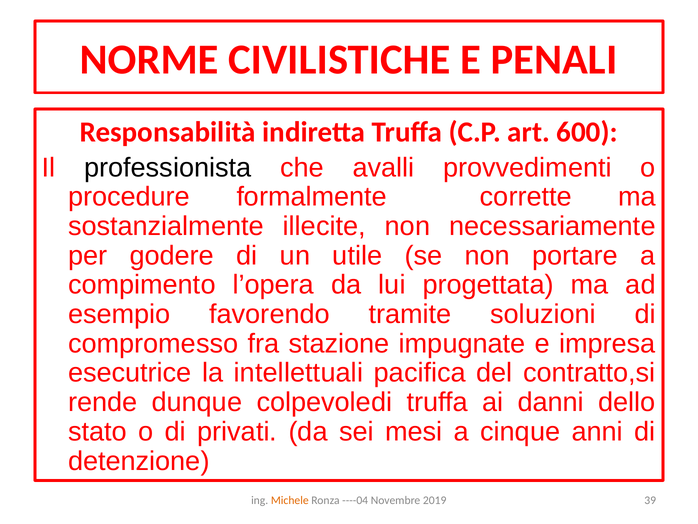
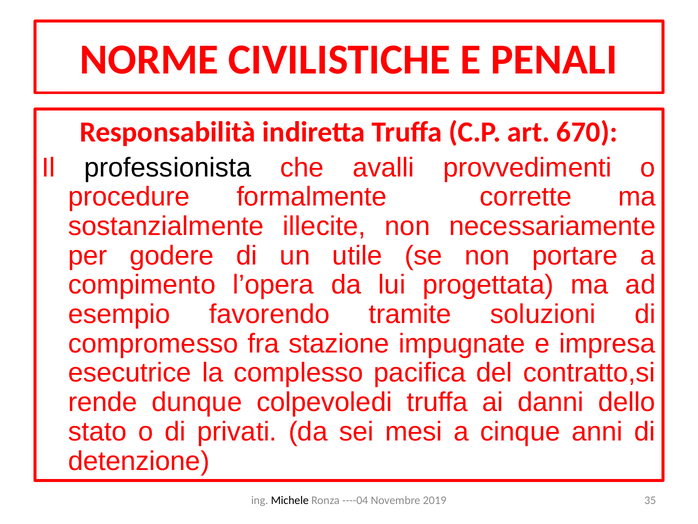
600: 600 -> 670
intellettuali: intellettuali -> complesso
Michele colour: orange -> black
39: 39 -> 35
